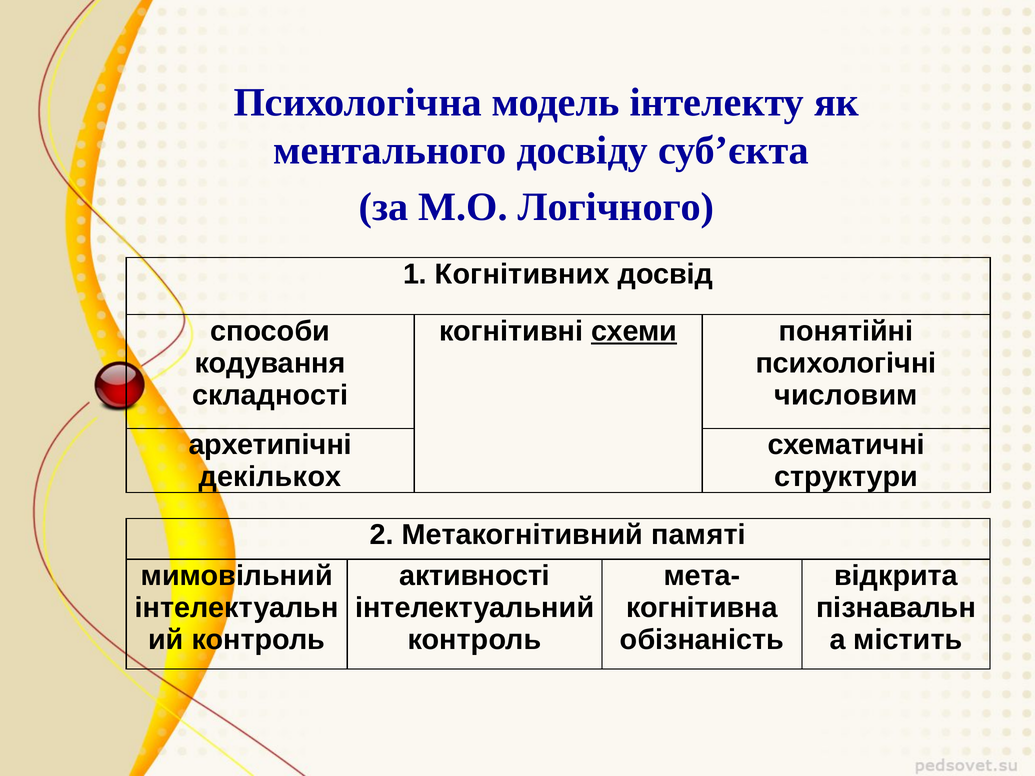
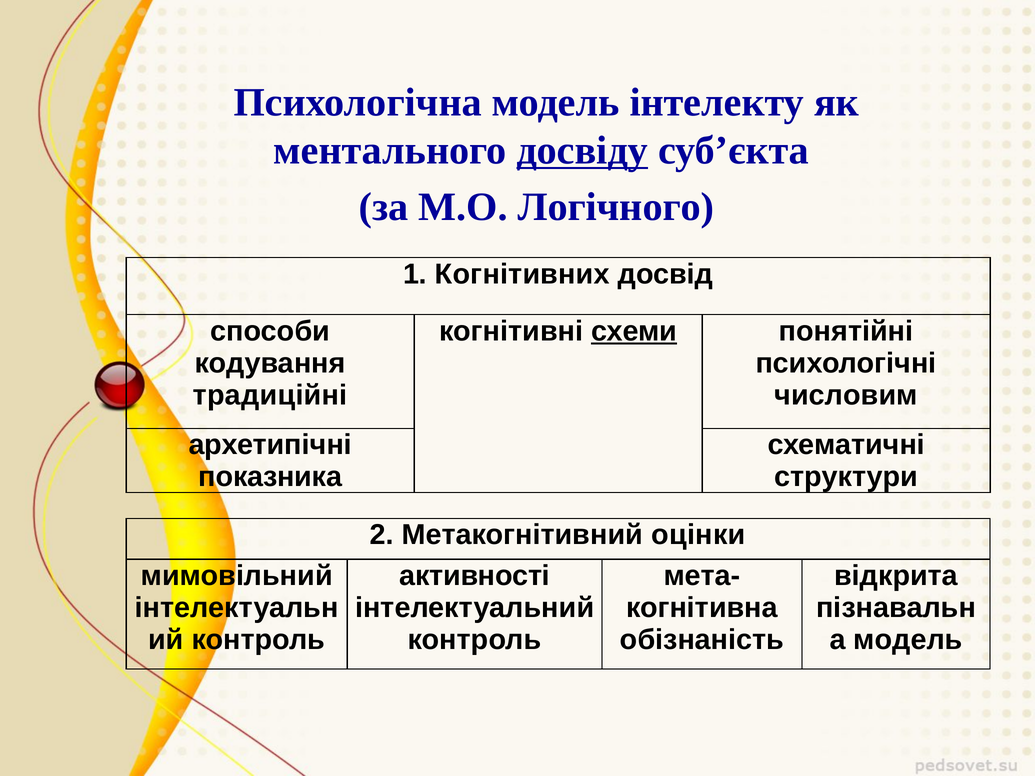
досвіду underline: none -> present
складності: складності -> традиційні
декількох: декількох -> показника
памяті: памяті -> оцінки
містить at (908, 640): містить -> модель
